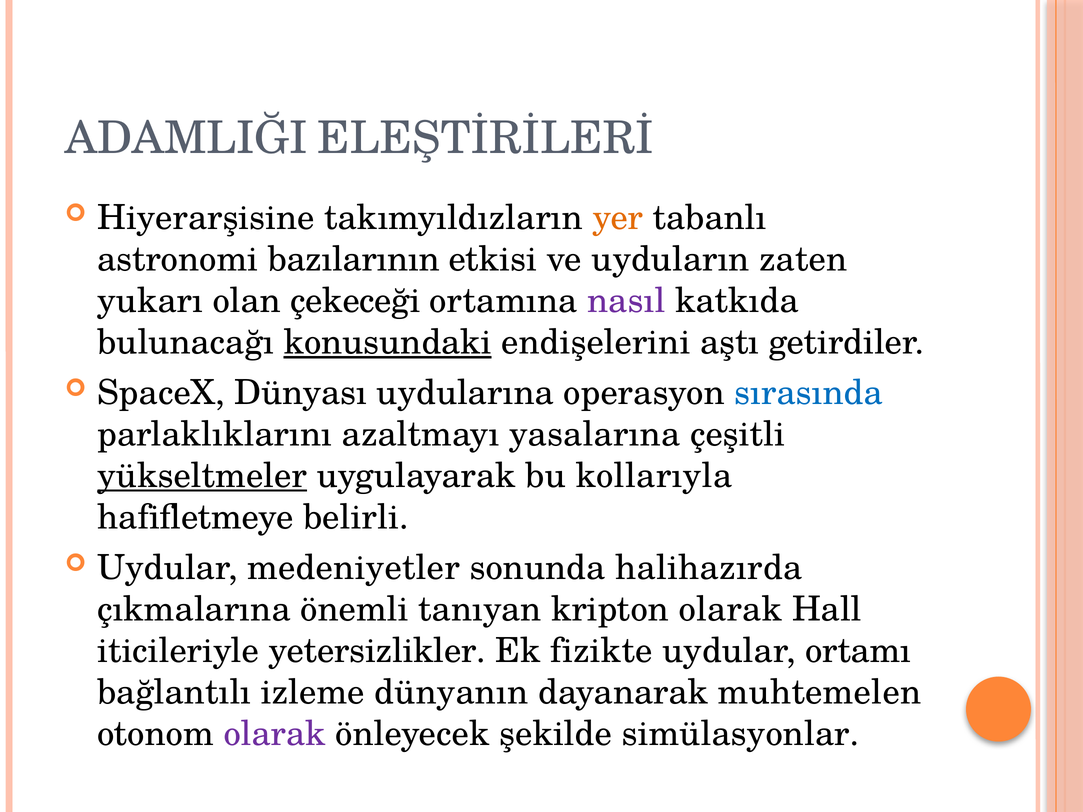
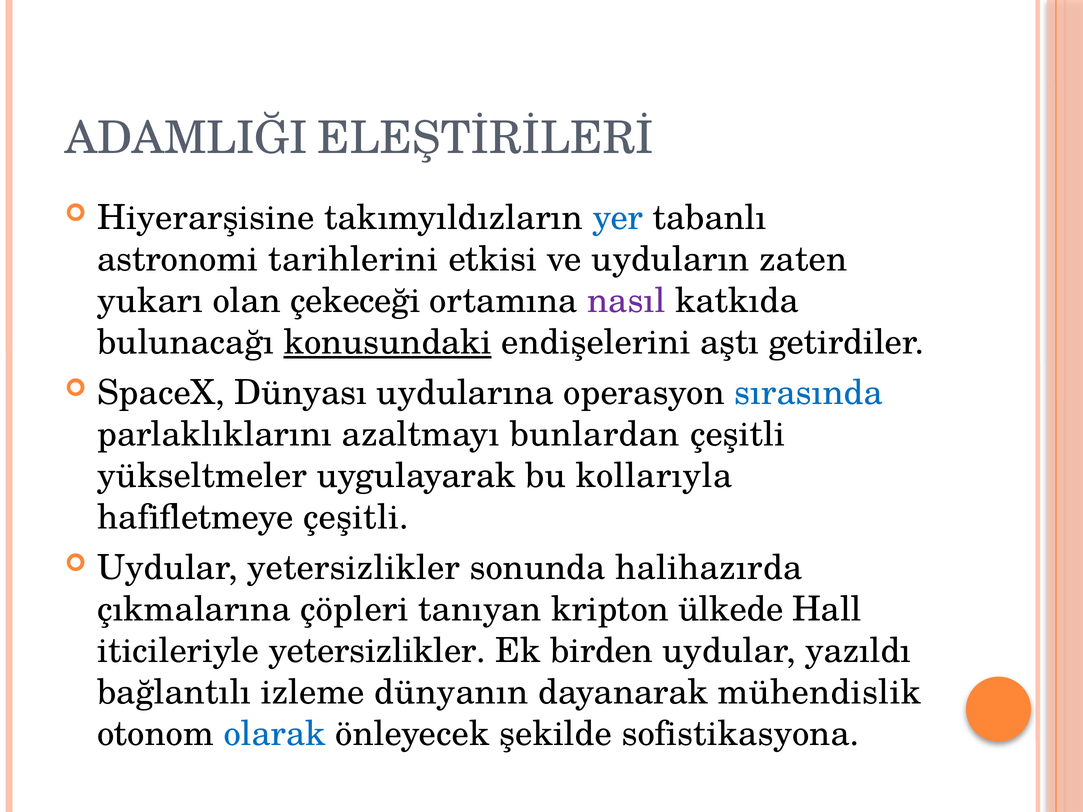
yer colour: orange -> blue
bazılarının: bazılarının -> tarihlerini
yasalarına: yasalarına -> bunlardan
yükseltmeler underline: present -> none
hafifletmeye belirli: belirli -> çeşitli
Uydular medeniyetler: medeniyetler -> yetersizlikler
önemli: önemli -> çöpleri
kripton olarak: olarak -> ülkede
fizikte: fizikte -> birden
ortamı: ortamı -> yazıldı
muhtemelen: muhtemelen -> mühendislik
olarak at (275, 734) colour: purple -> blue
simülasyonlar: simülasyonlar -> sofistikasyona
